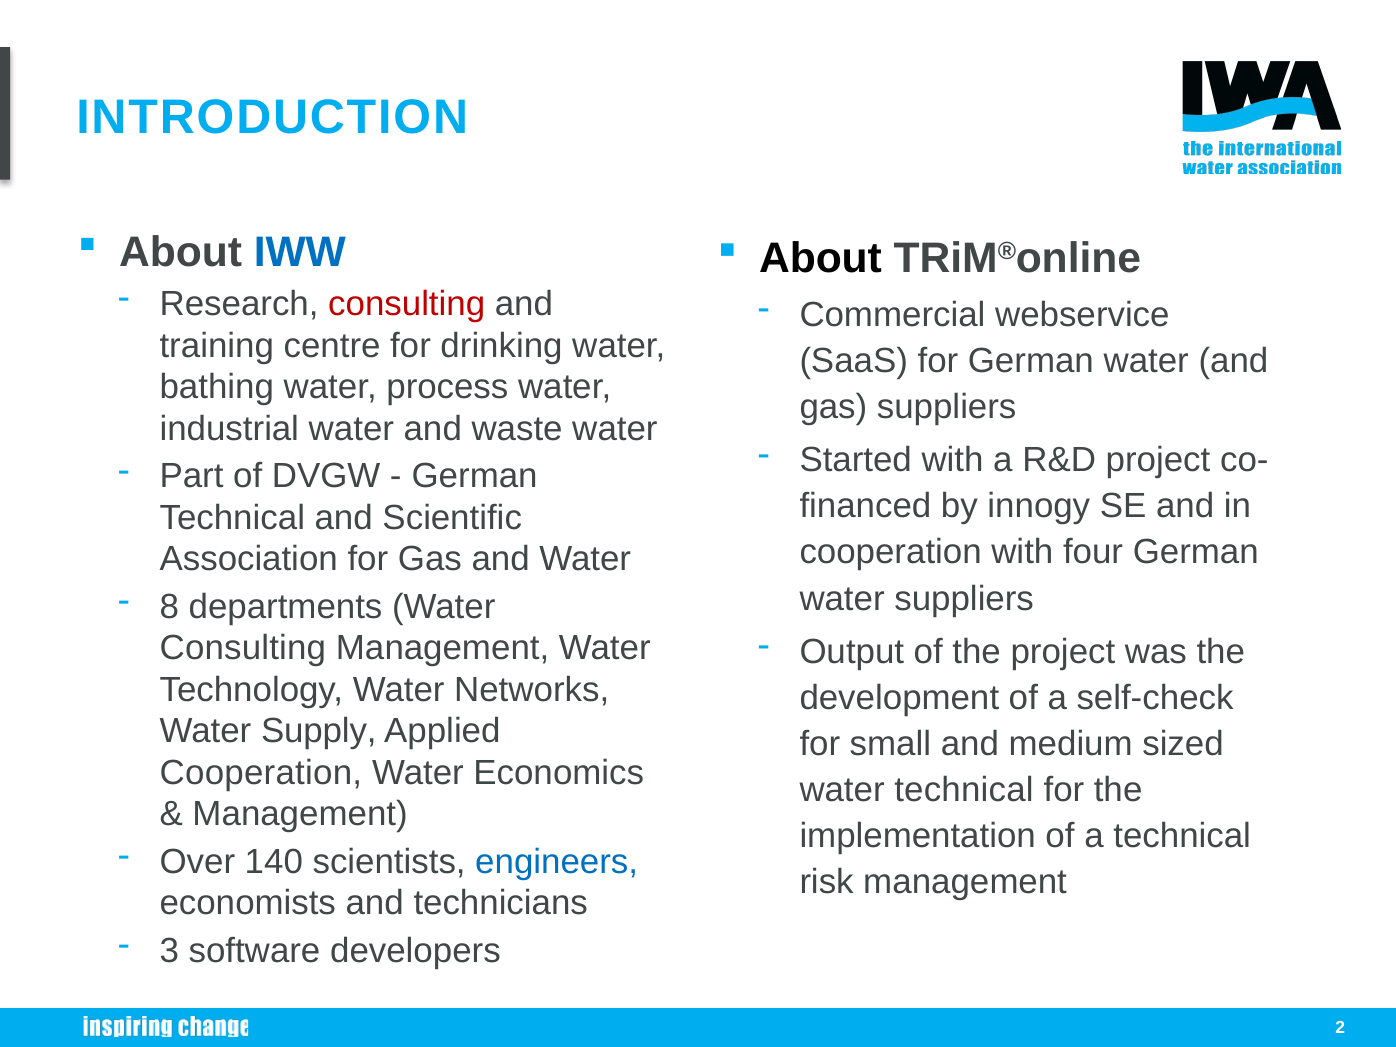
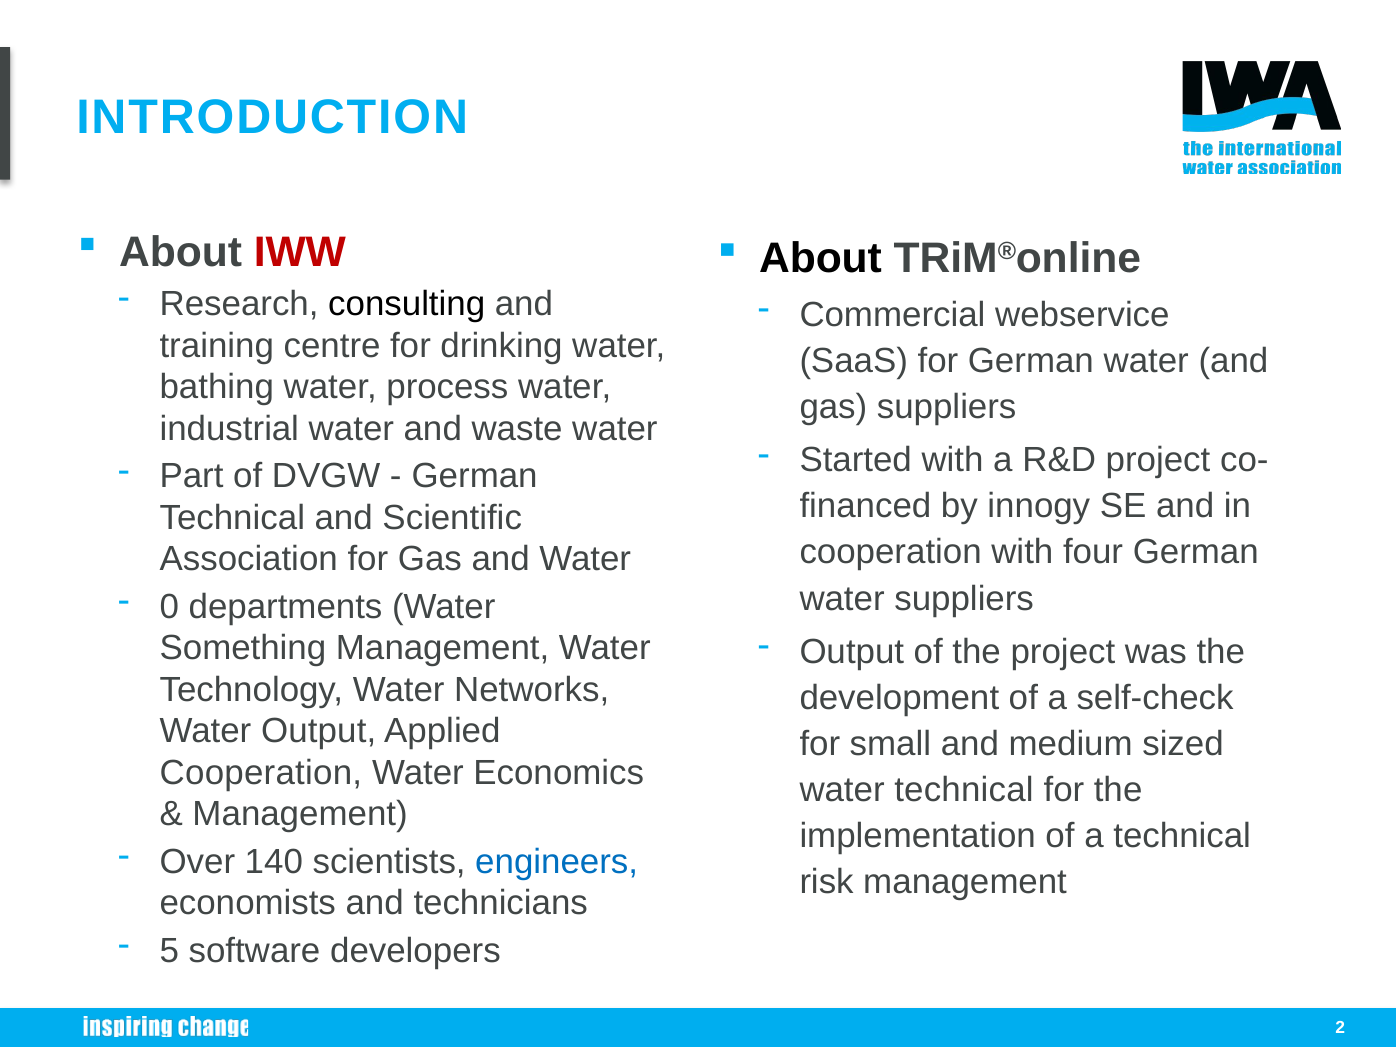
IWW colour: blue -> red
consulting at (407, 304) colour: red -> black
8: 8 -> 0
Consulting at (243, 648): Consulting -> Something
Water Supply: Supply -> Output
3: 3 -> 5
